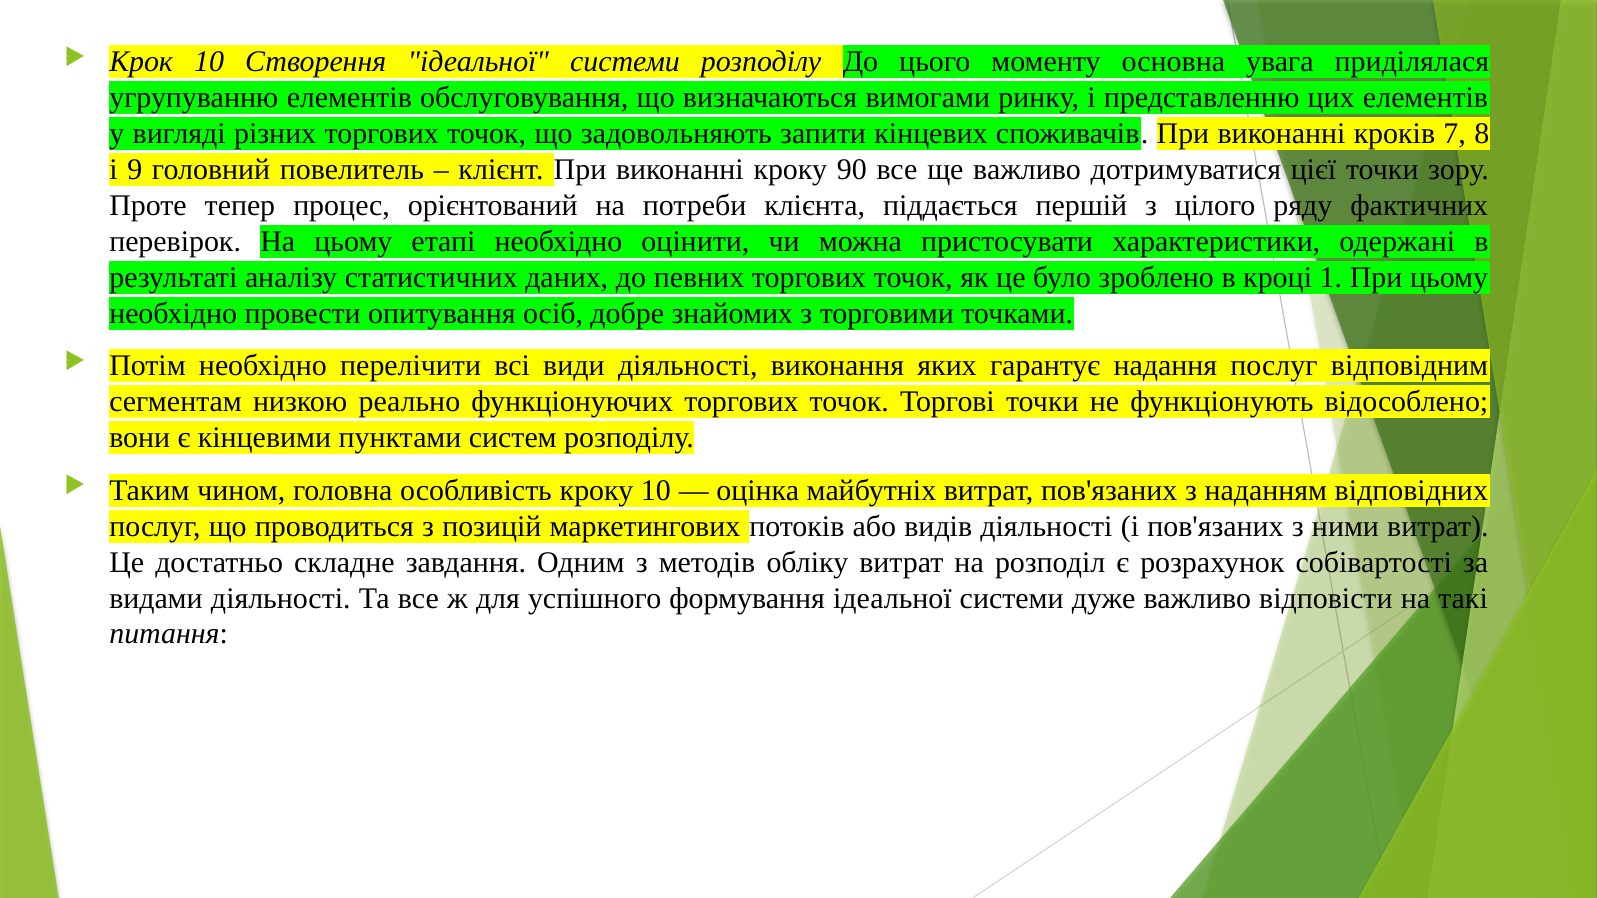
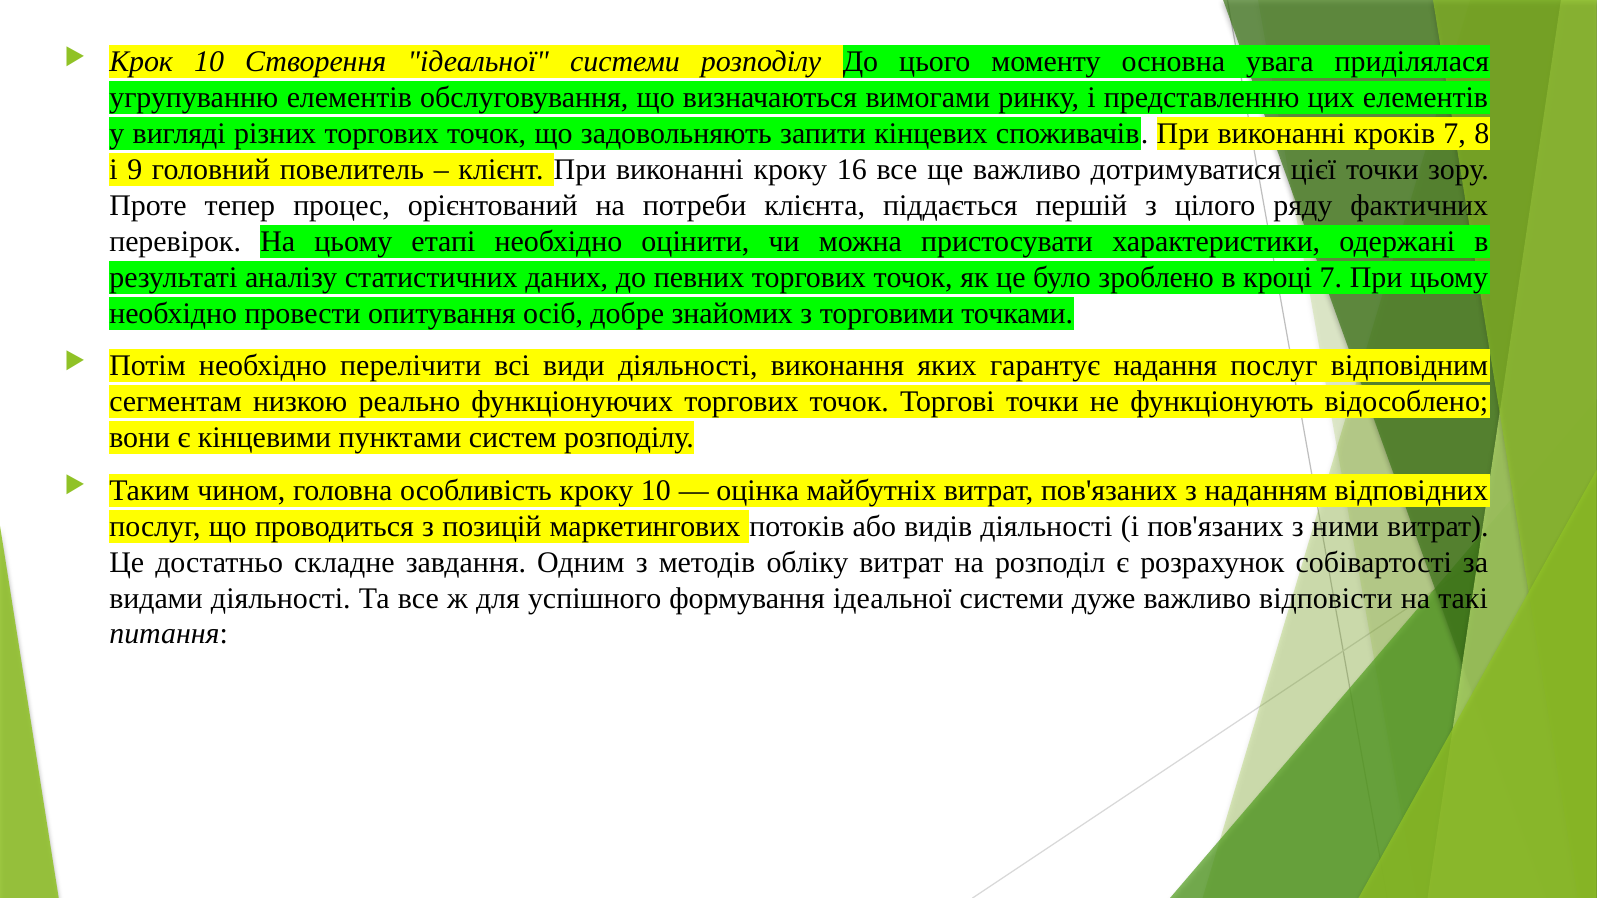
90: 90 -> 16
кроці 1: 1 -> 7
